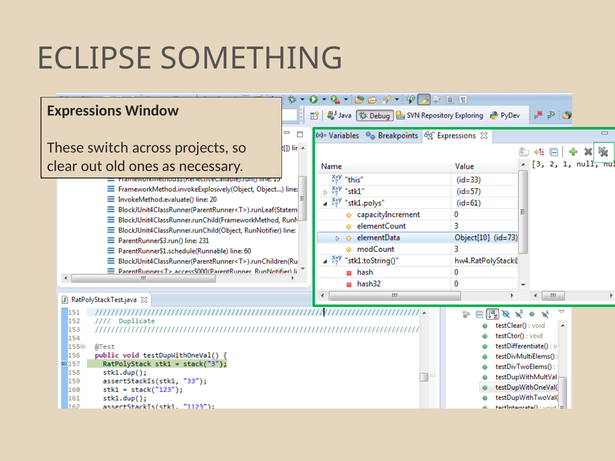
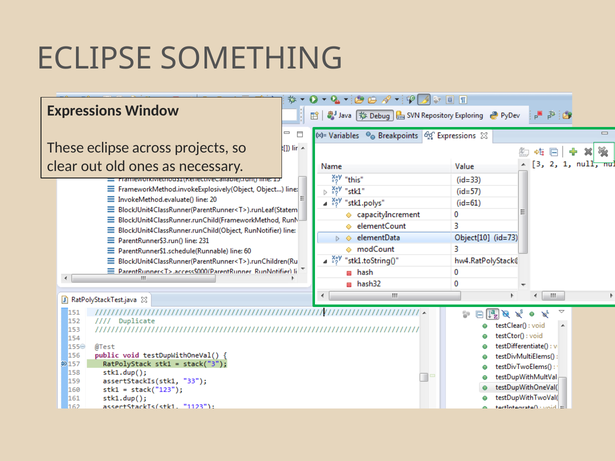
These switch: switch -> eclipse
